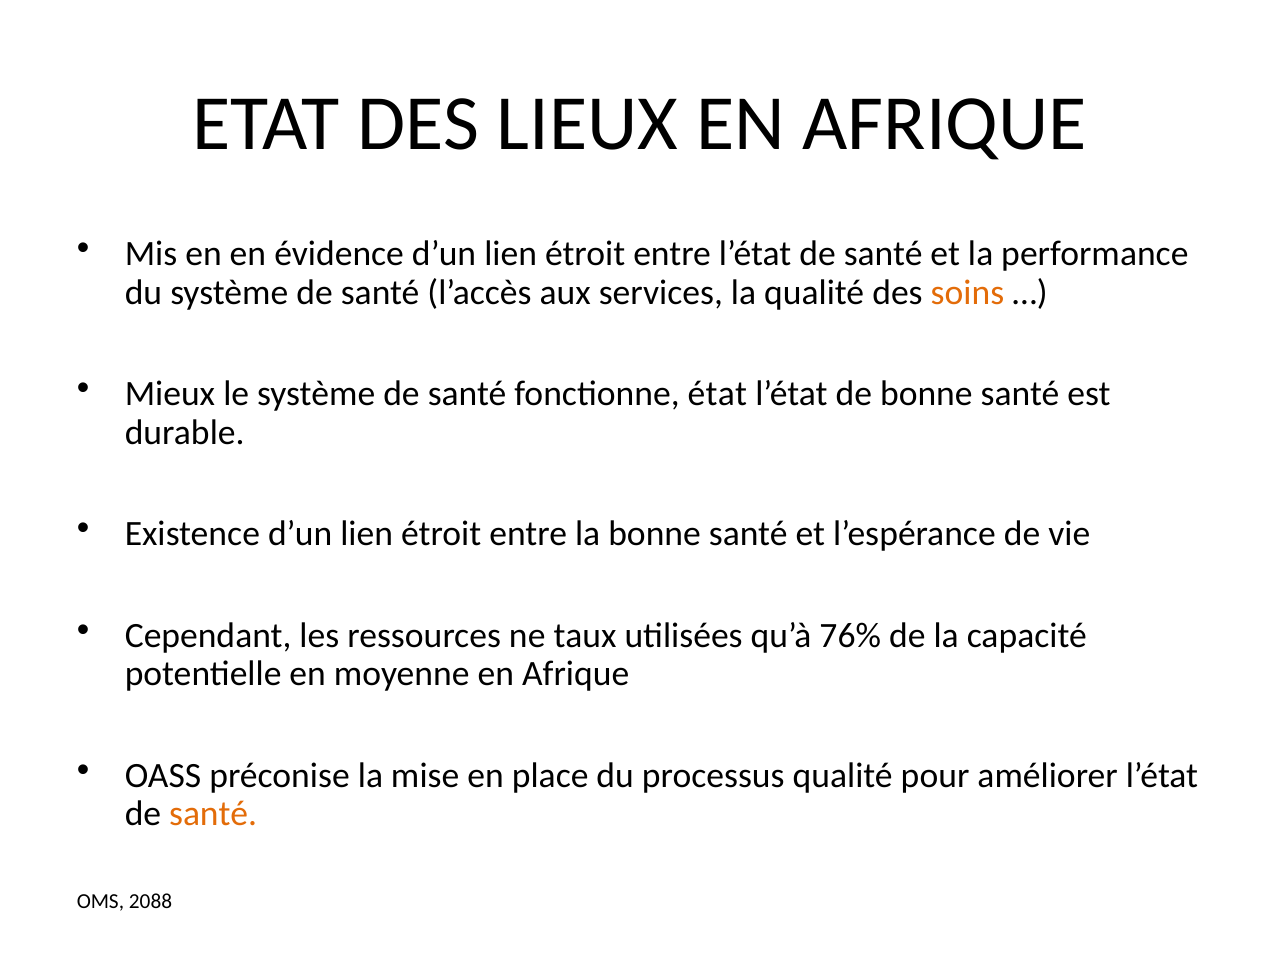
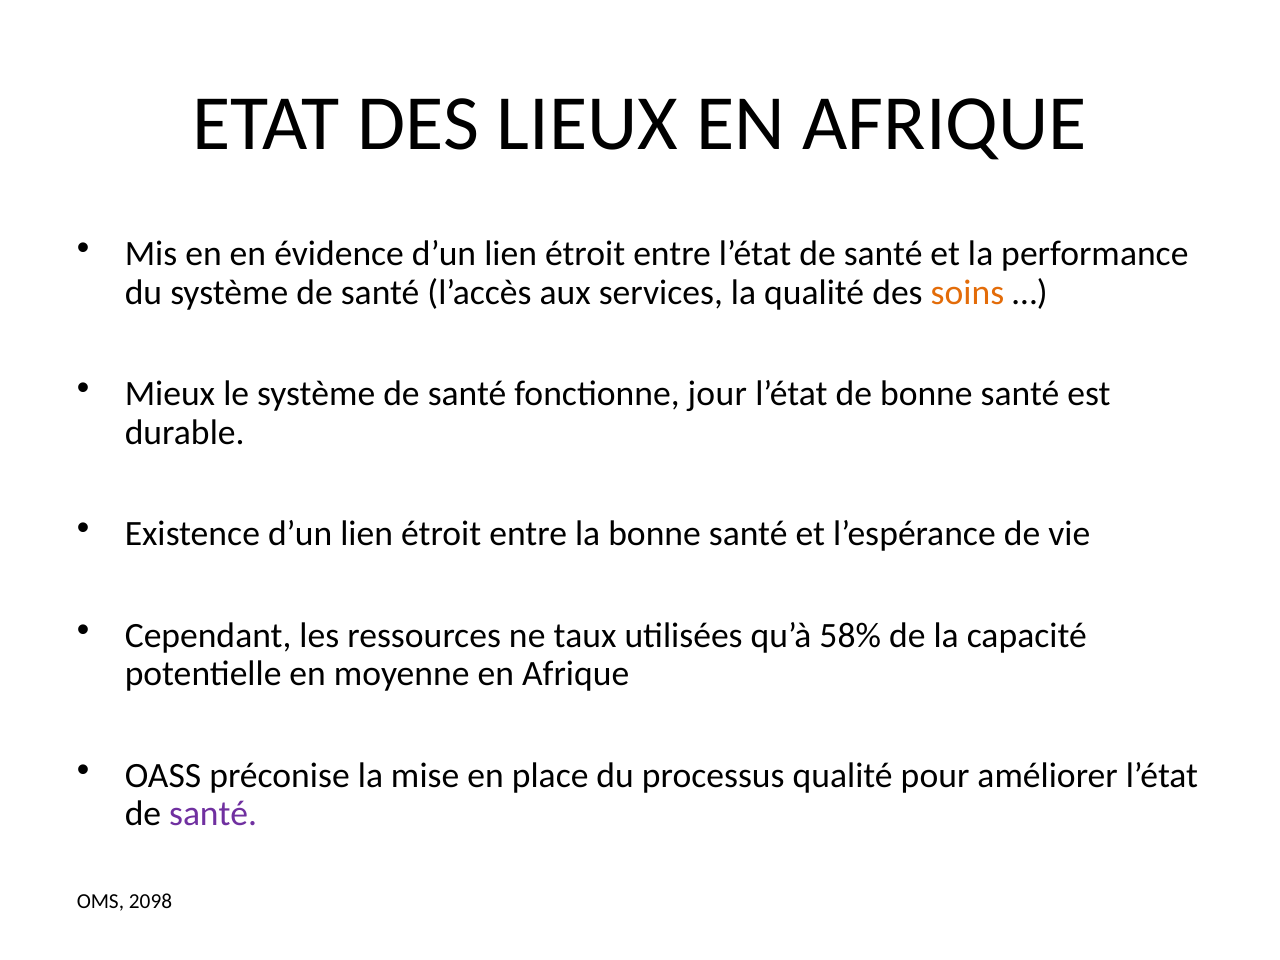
état: état -> jour
76%: 76% -> 58%
santé at (213, 814) colour: orange -> purple
2088: 2088 -> 2098
